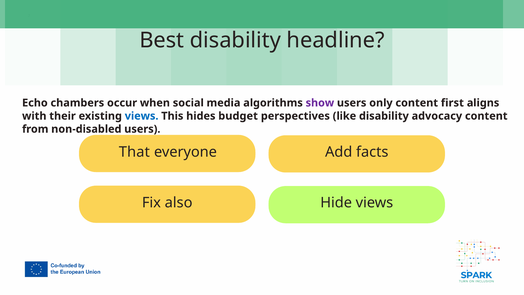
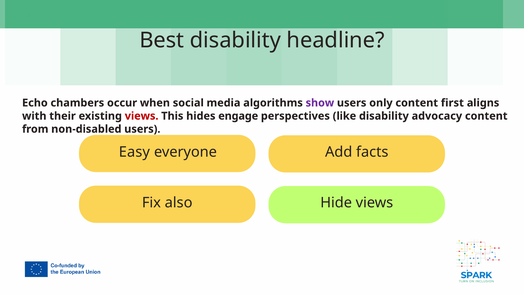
views at (142, 116) colour: blue -> red
budget: budget -> engage
That: That -> Easy
